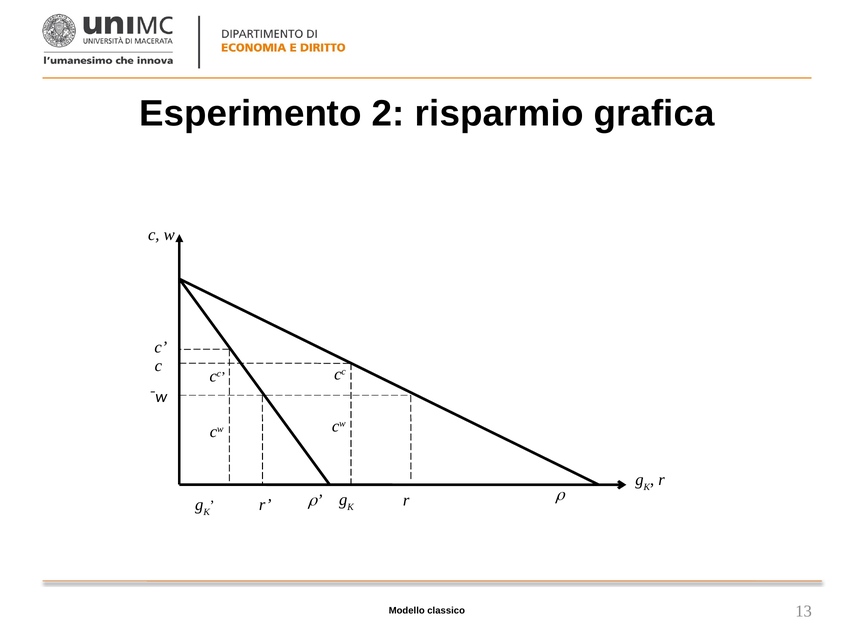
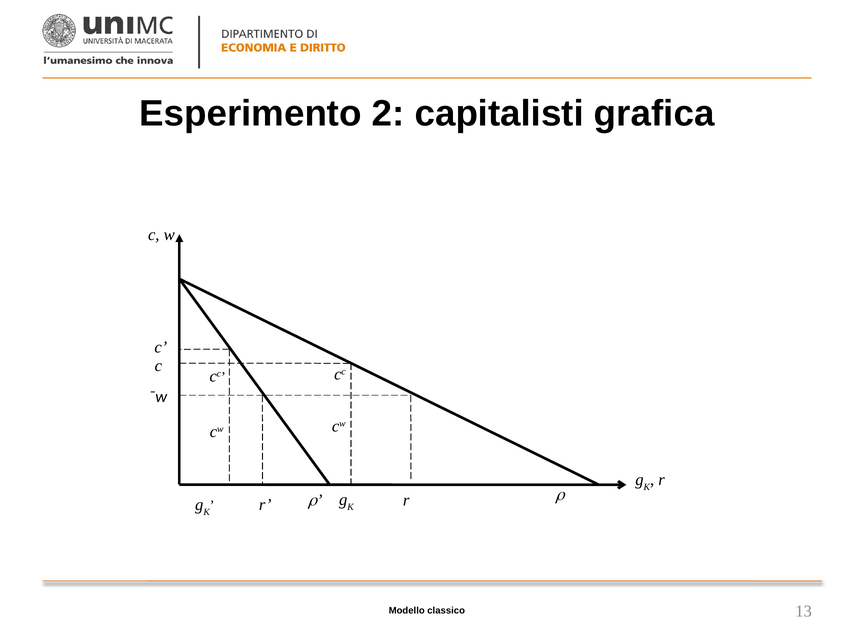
risparmio: risparmio -> capitalisti
